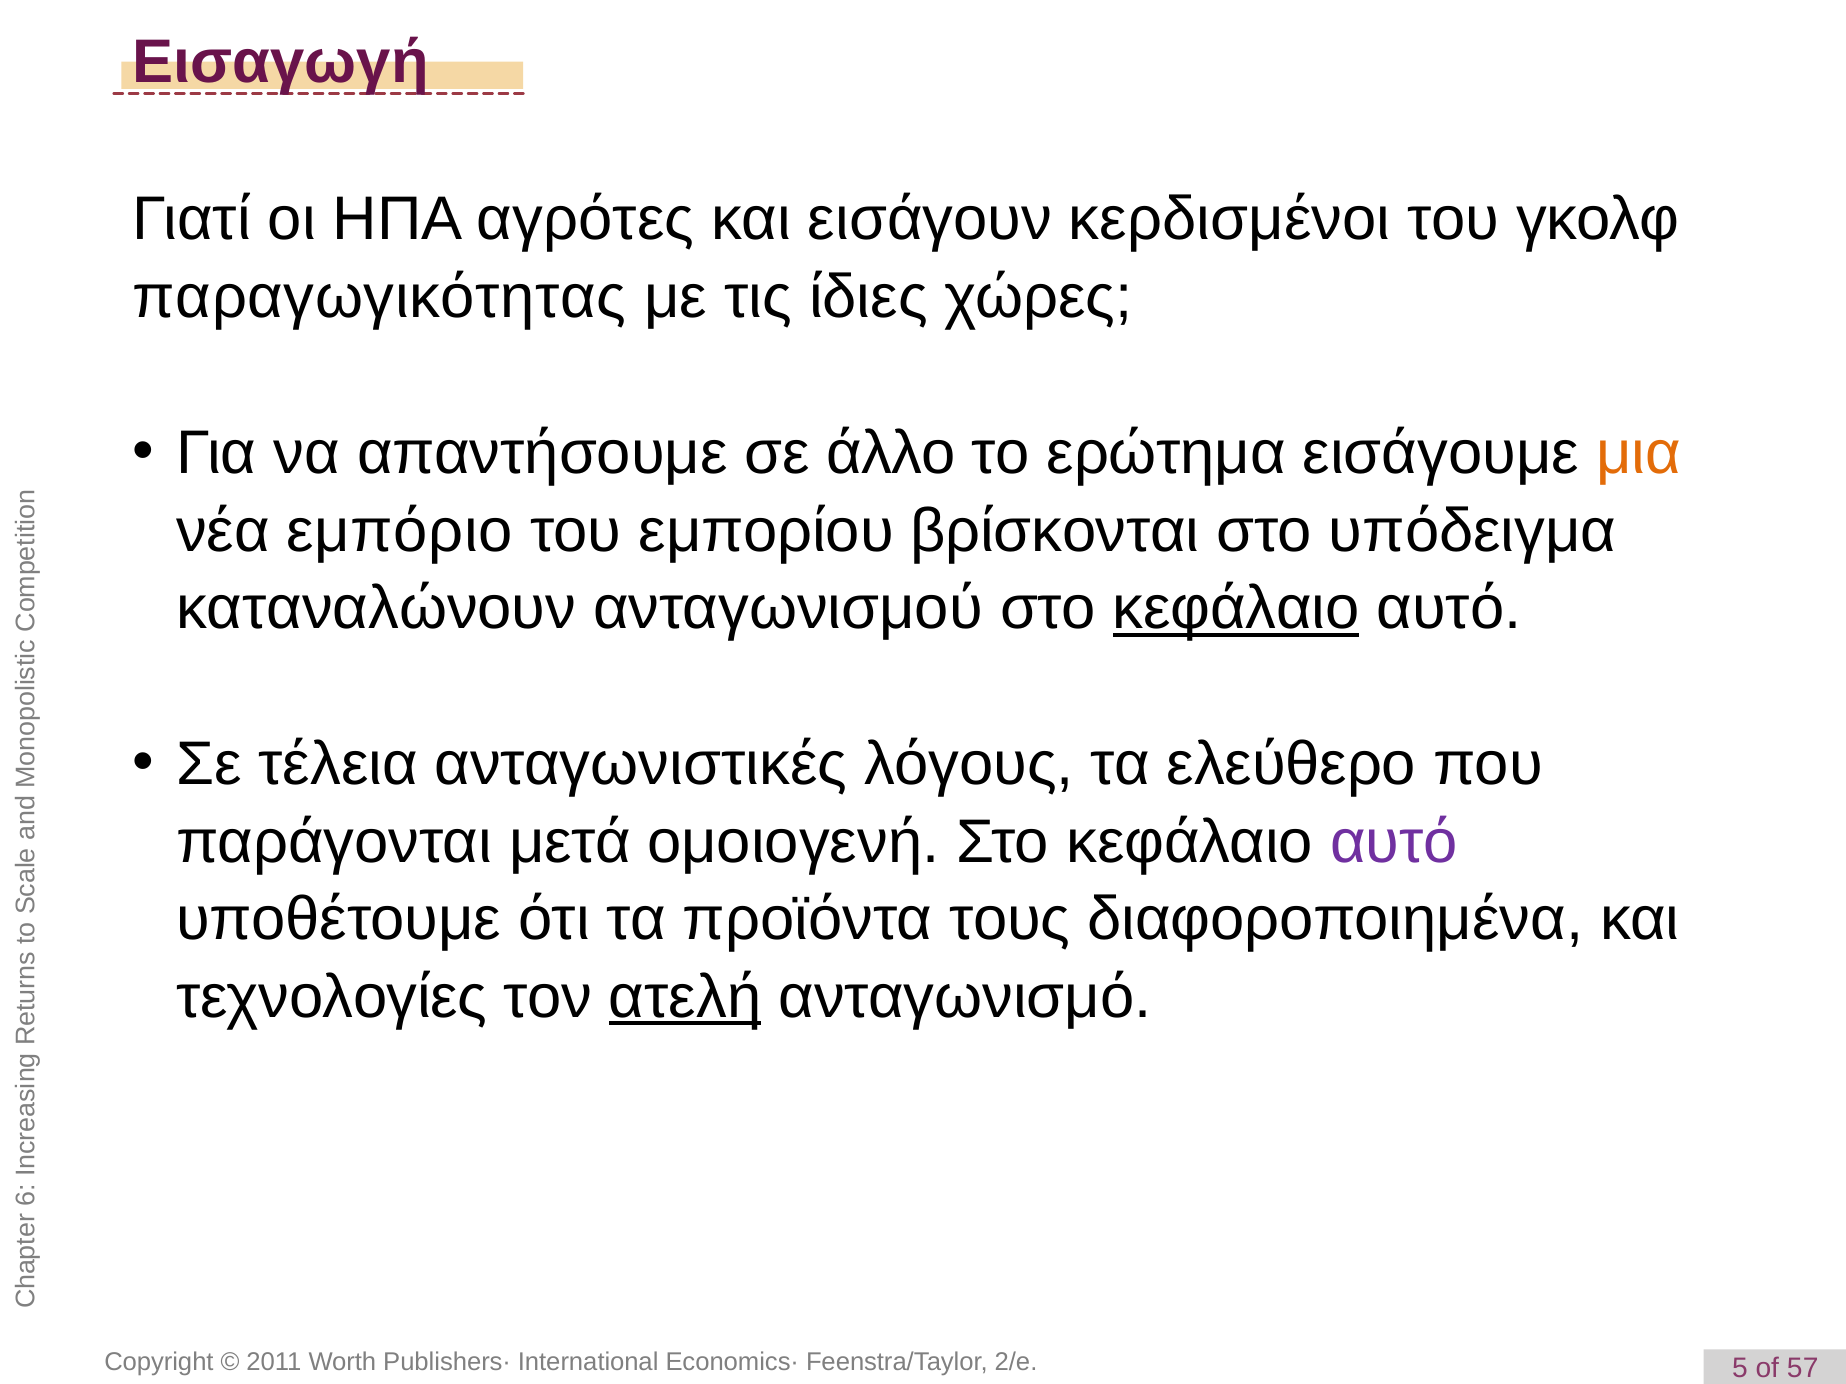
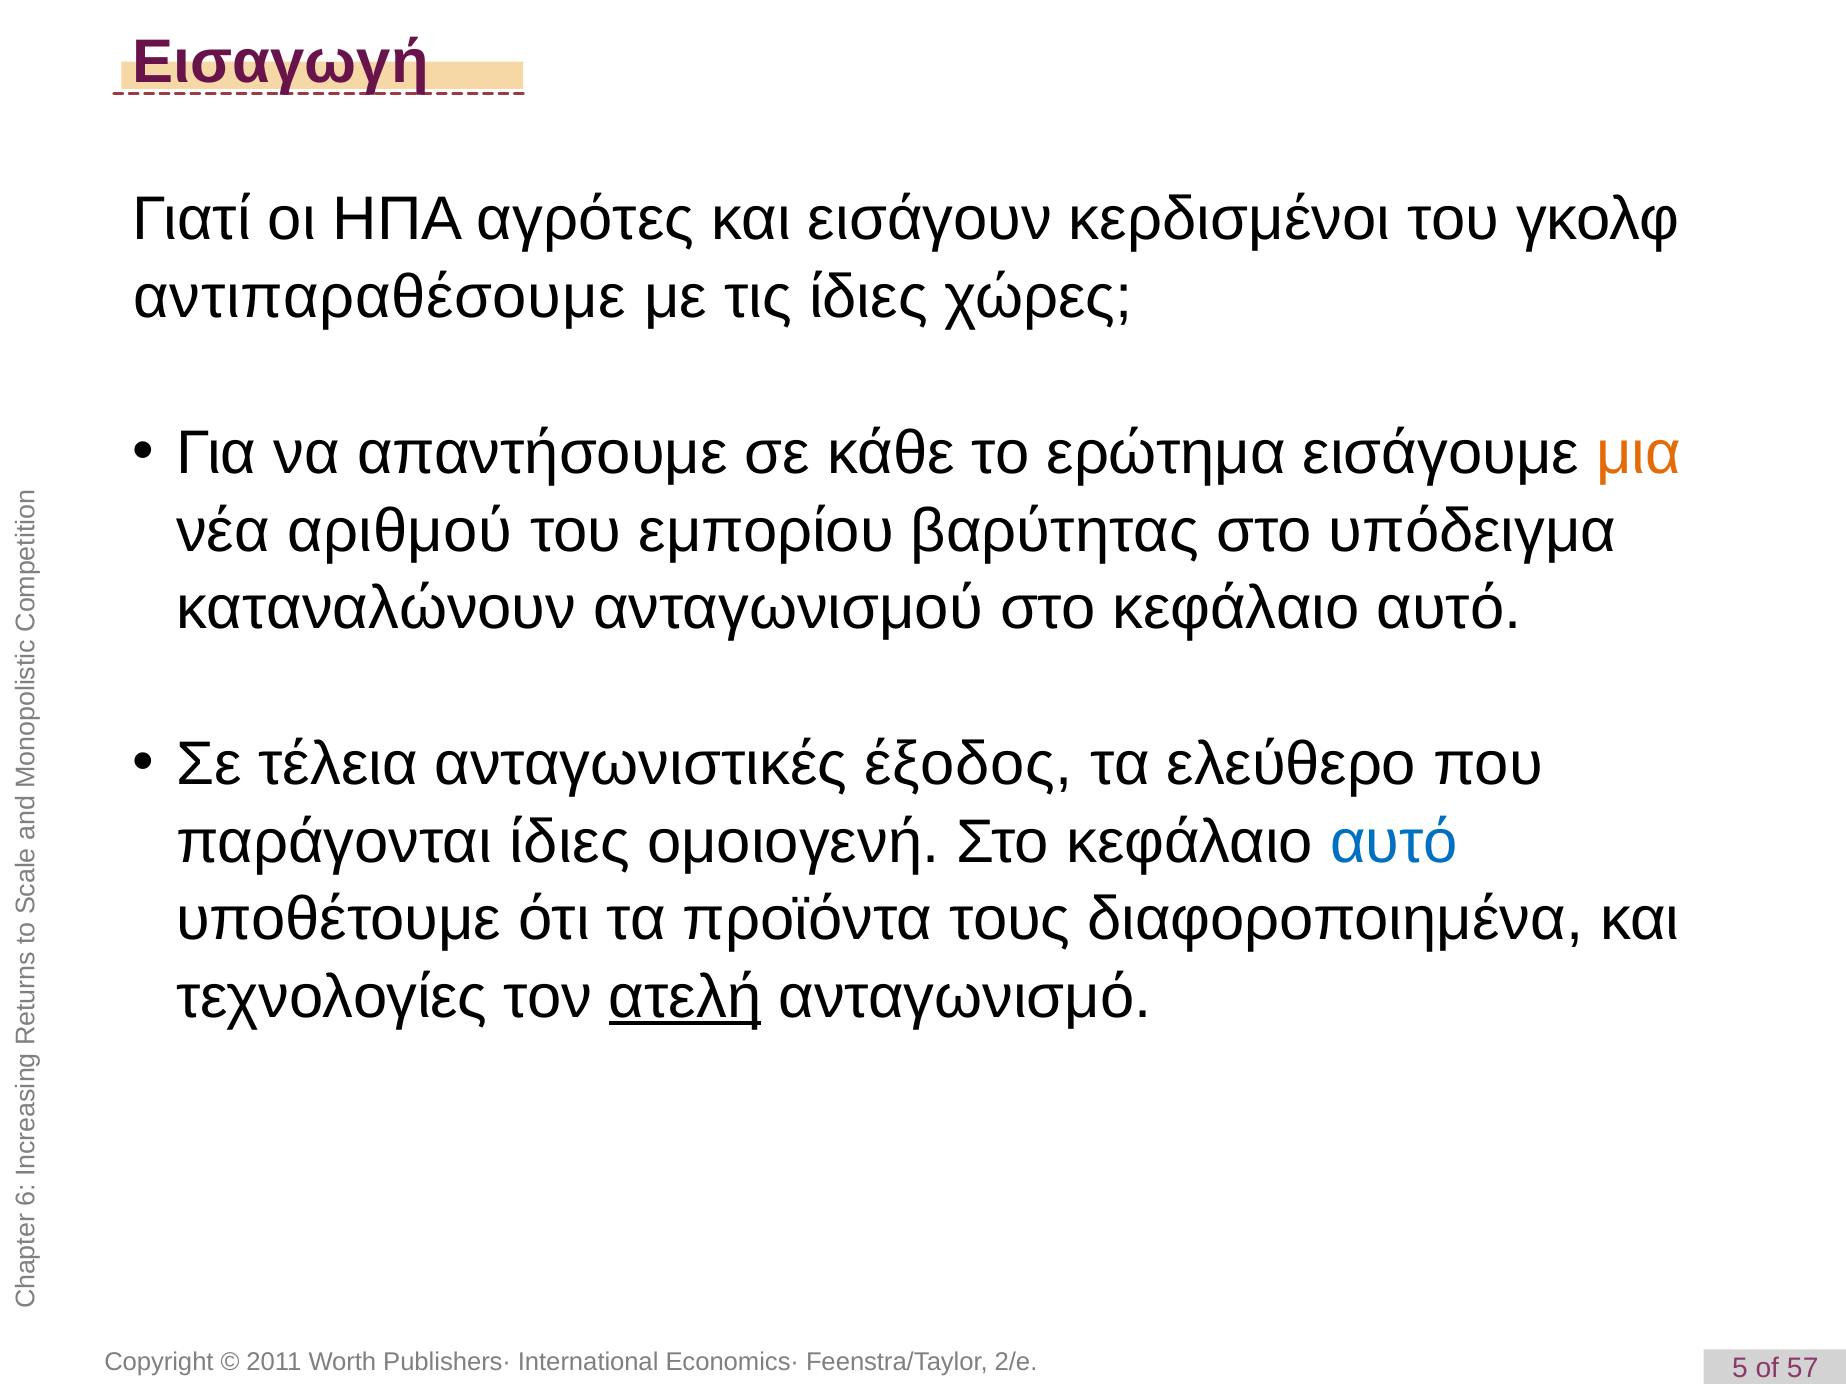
παραγωγικότητας: παραγωγικότητας -> αντιπαραθέσουμε
άλλο: άλλο -> κάθε
εμπόριο: εμπόριο -> αριθμού
βρίσκονται: βρίσκονται -> βαρύτητας
κεφάλαιο at (1236, 608) underline: present -> none
λόγους: λόγους -> έξοδος
παράγονται μετά: μετά -> ίδιες
αυτό at (1394, 842) colour: purple -> blue
